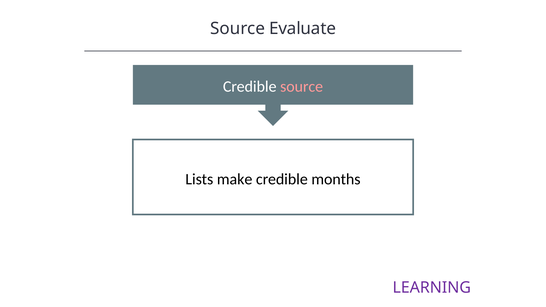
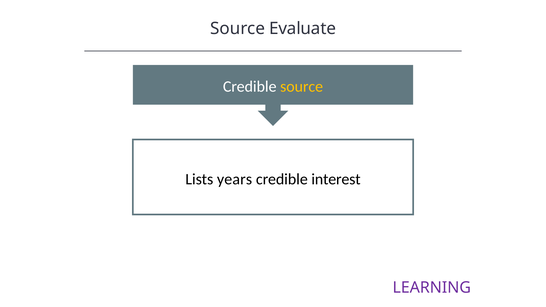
source at (302, 87) colour: pink -> yellow
make: make -> years
months: months -> interest
